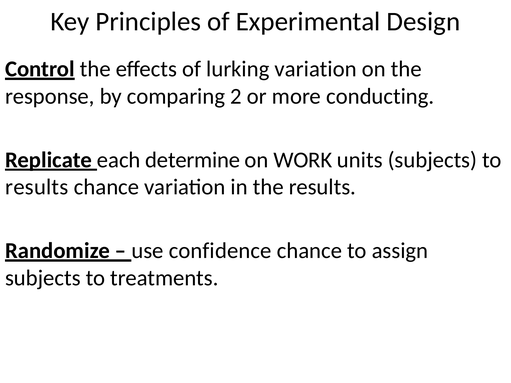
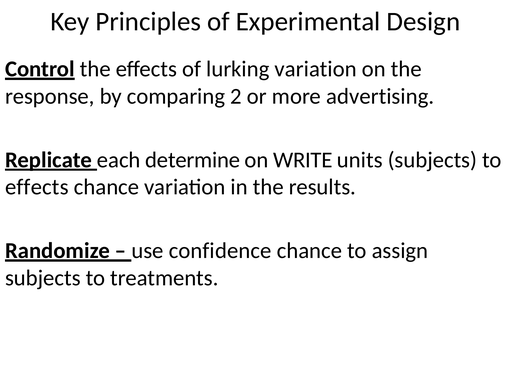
conducting: conducting -> advertising
WORK: WORK -> WRITE
results at (37, 187): results -> effects
